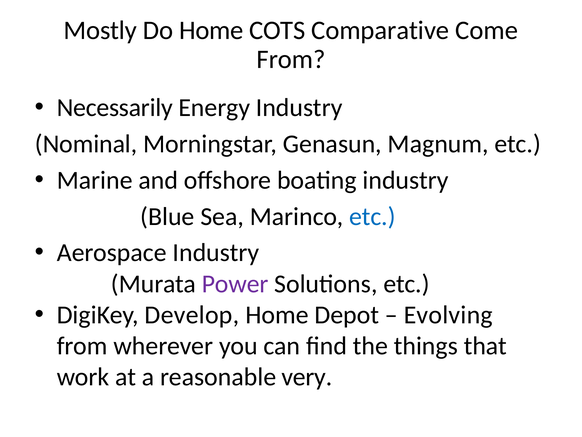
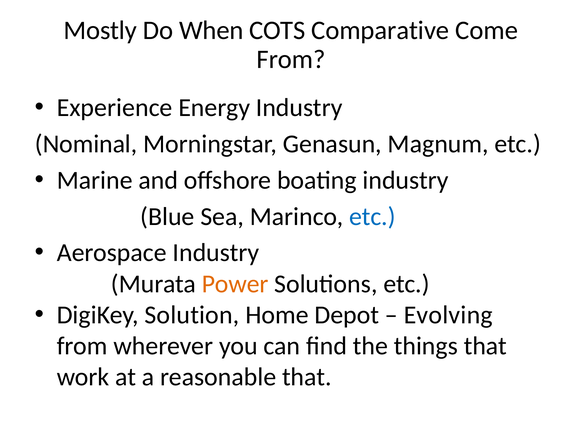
Do Home: Home -> When
Necessarily: Necessarily -> Experience
Power colour: purple -> orange
Develop: Develop -> Solution
reasonable very: very -> that
